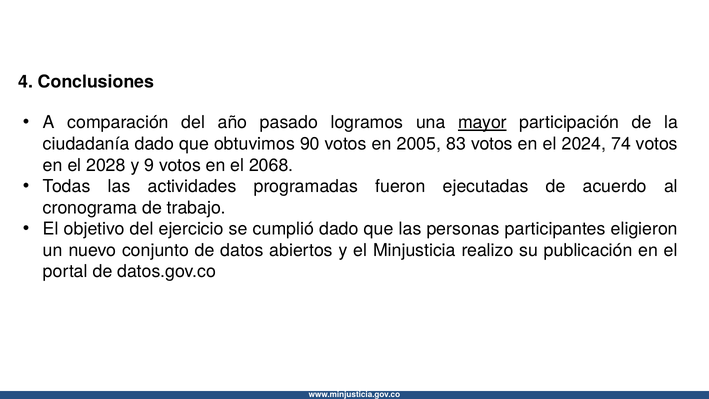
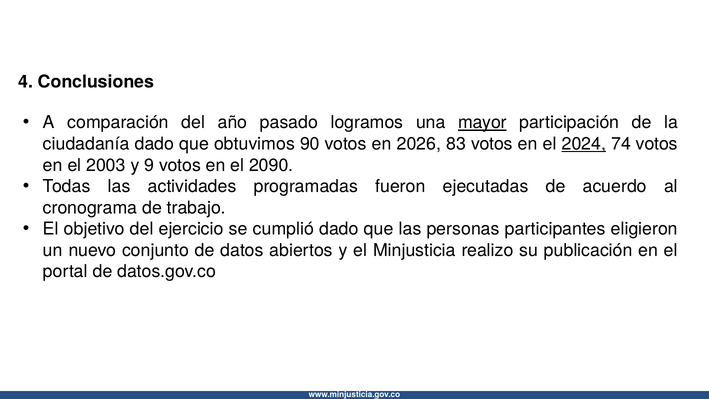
2005: 2005 -> 2026
2024 underline: none -> present
2028: 2028 -> 2003
2068: 2068 -> 2090
